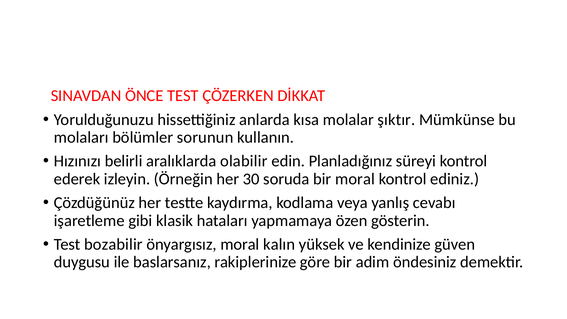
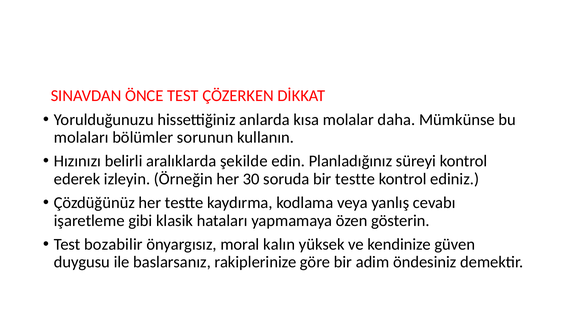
şıktır: şıktır -> daha
olabilir: olabilir -> şekilde
bir moral: moral -> testte
